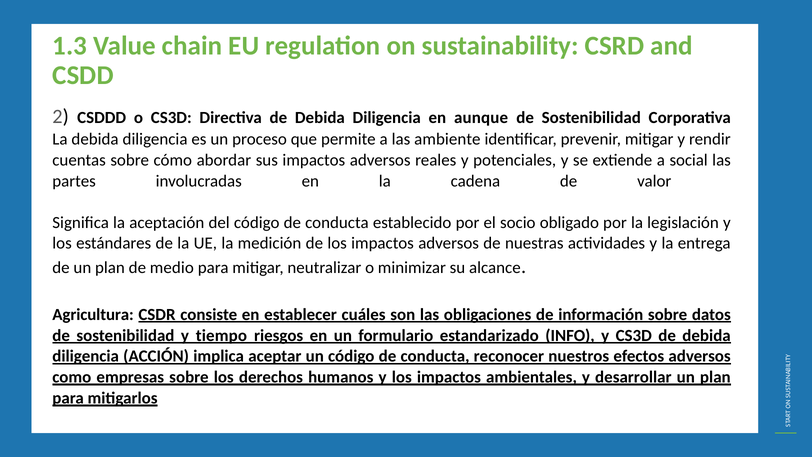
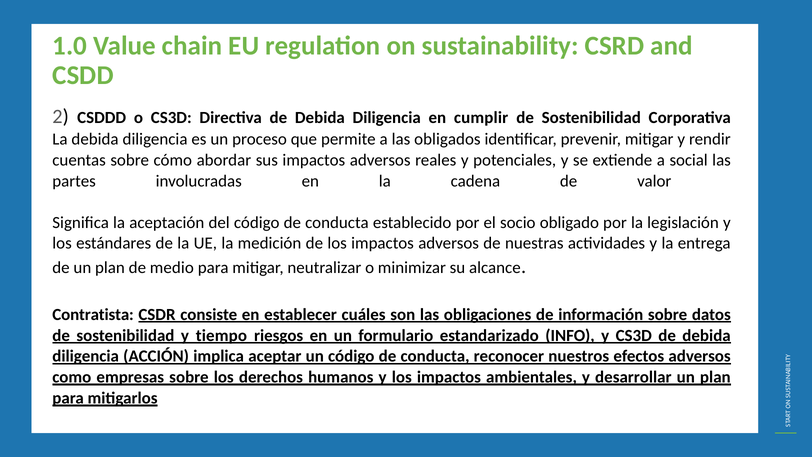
1.3: 1.3 -> 1.0
aunque: aunque -> cumplir
ambiente: ambiente -> obligados
Agricultura: Agricultura -> Contratista
